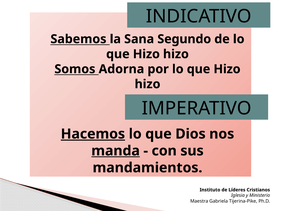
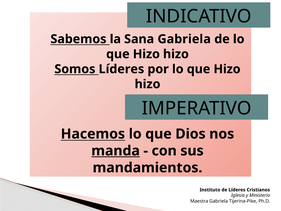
Sana Segundo: Segundo -> Gabriela
Somos Adorna: Adorna -> Líderes
Hacemos underline: present -> none
